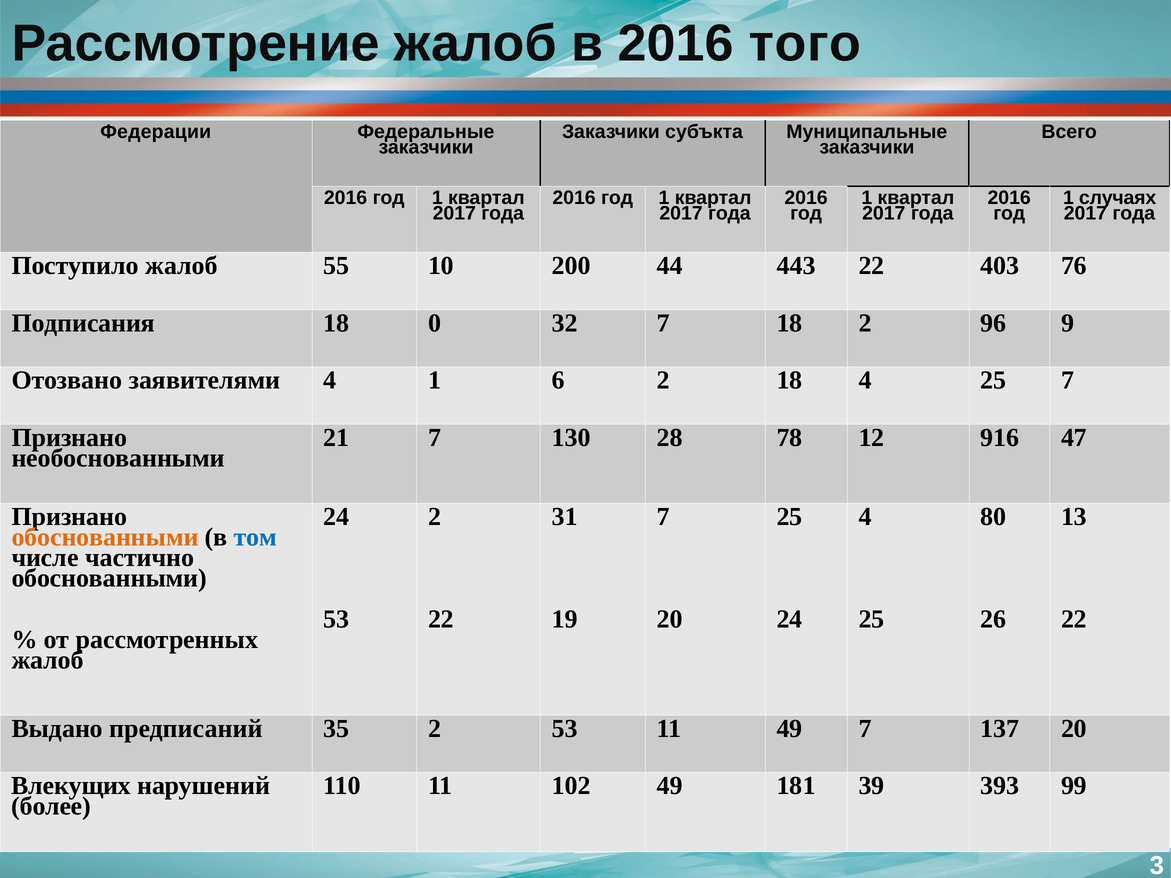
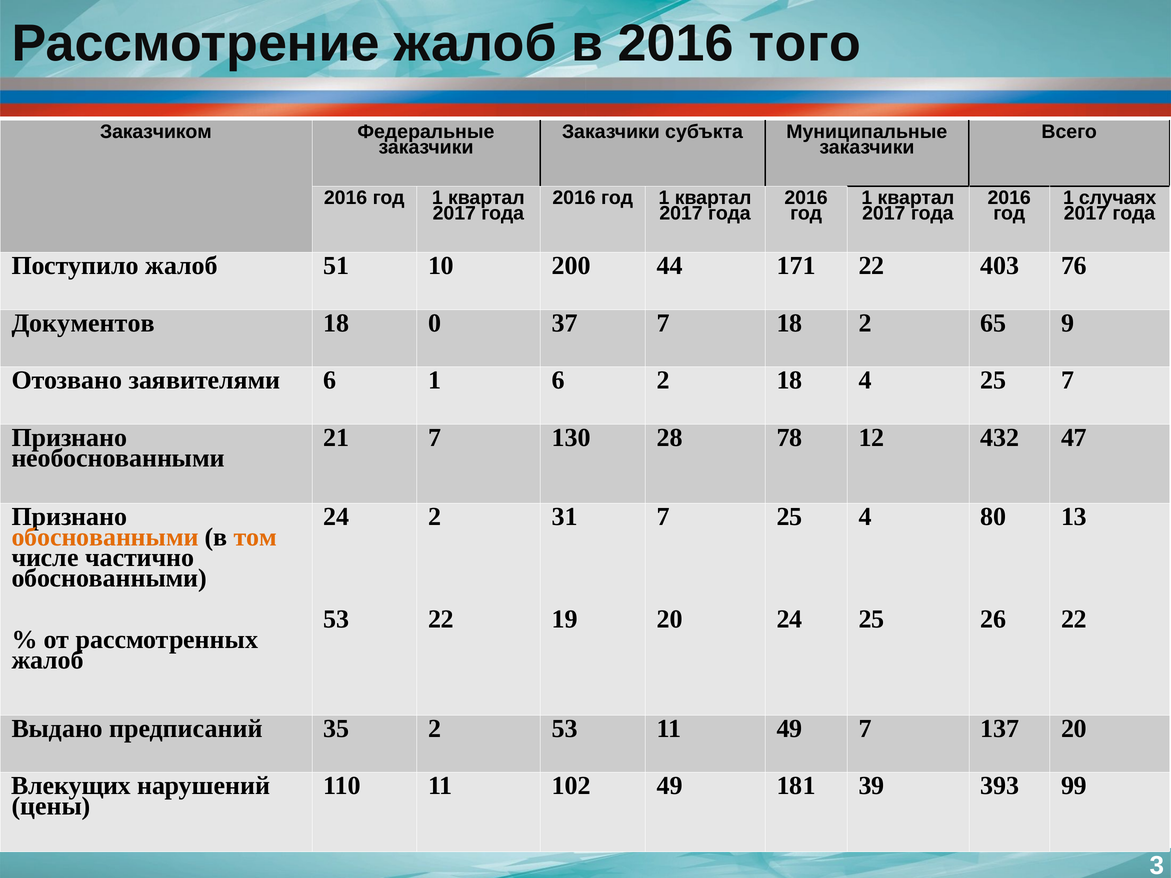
Федерации: Федерации -> Заказчиком
55: 55 -> 51
443: 443 -> 171
Подписания: Подписания -> Документов
32: 32 -> 37
96: 96 -> 65
заявителями 4: 4 -> 6
916: 916 -> 432
том colour: blue -> orange
более: более -> цены
